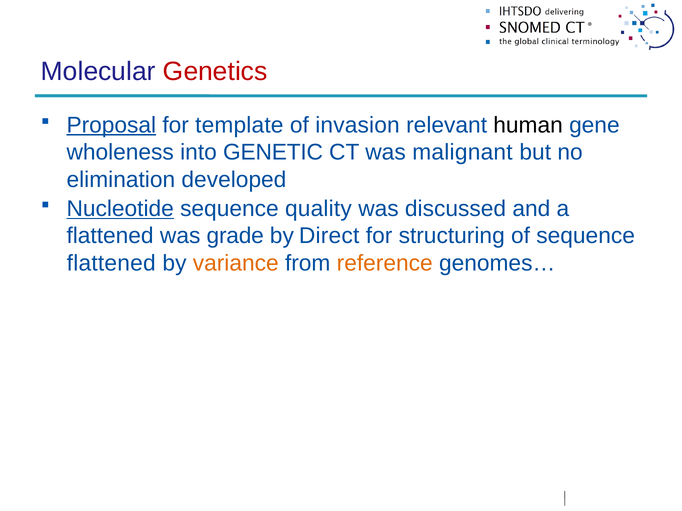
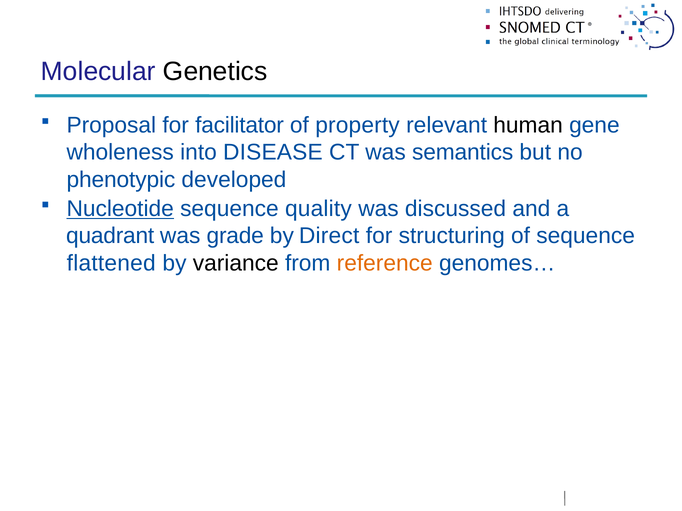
Genetics colour: red -> black
Proposal underline: present -> none
template: template -> facilitator
invasion: invasion -> property
GENETIC: GENETIC -> DISEASE
malignant: malignant -> semantics
elimination: elimination -> phenotypic
flattened at (110, 236): flattened -> quadrant
variance colour: orange -> black
